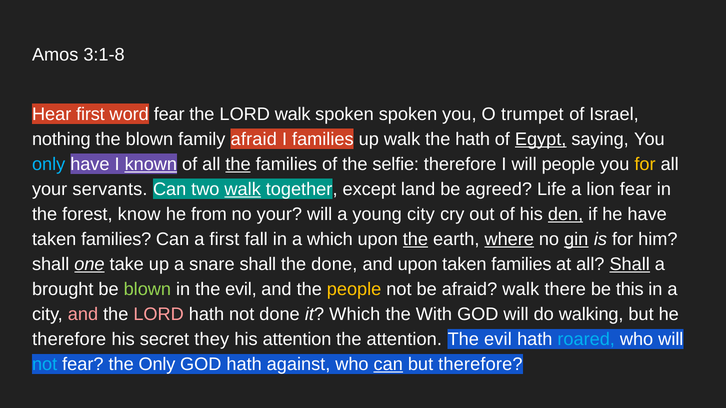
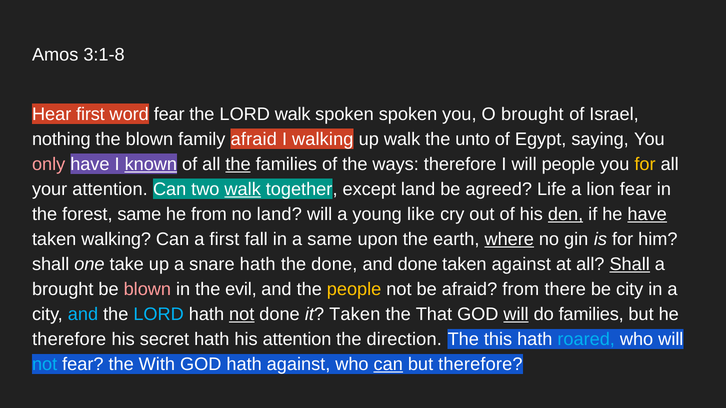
O trumpet: trumpet -> brought
I families: families -> walking
the hath: hath -> unto
Egypt underline: present -> none
only at (49, 164) colour: light blue -> pink
selfie: selfie -> ways
your servants: servants -> attention
forest know: know -> same
no your: your -> land
young city: city -> like
have at (647, 214) underline: none -> present
families at (116, 239): families -> walking
a which: which -> same
the at (415, 239) underline: present -> none
gin underline: present -> none
one underline: present -> none
snare shall: shall -> hath
and upon: upon -> done
families at (521, 264): families -> against
blown at (147, 289) colour: light green -> pink
afraid walk: walk -> from
be this: this -> city
and at (83, 314) colour: pink -> light blue
LORD at (159, 314) colour: pink -> light blue
not at (242, 314) underline: none -> present
it Which: Which -> Taken
With: With -> That
will at (516, 314) underline: none -> present
do walking: walking -> families
secret they: they -> hath
the attention: attention -> direction
evil at (498, 340): evil -> this
the Only: Only -> With
